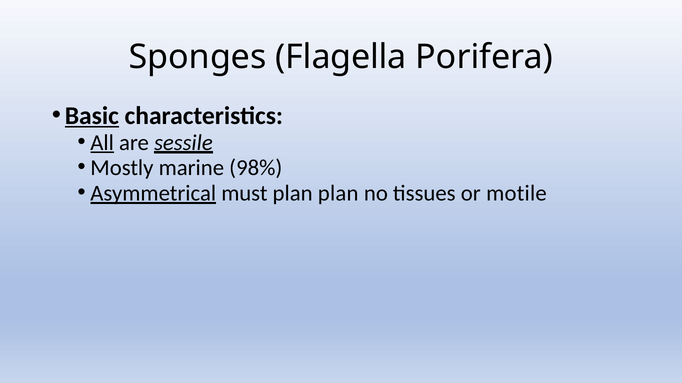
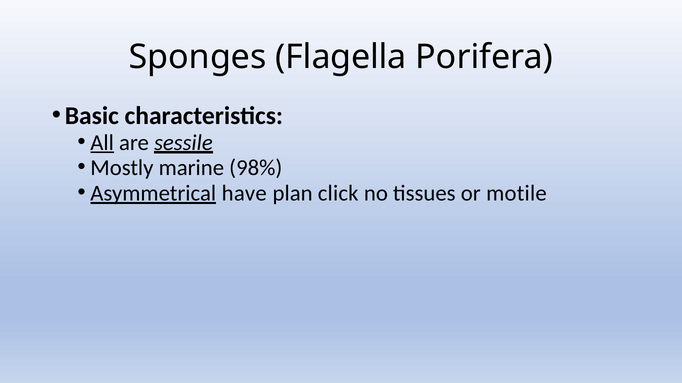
Basic underline: present -> none
must: must -> have
plan plan: plan -> click
